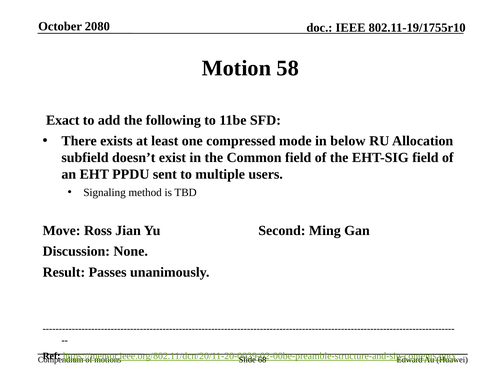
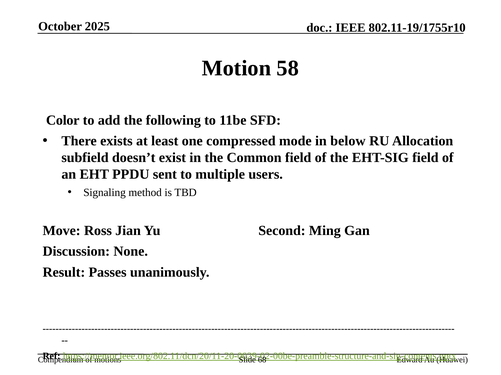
2080: 2080 -> 2025
Exact: Exact -> Color
